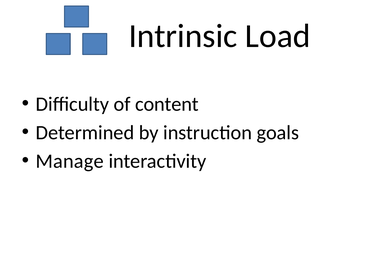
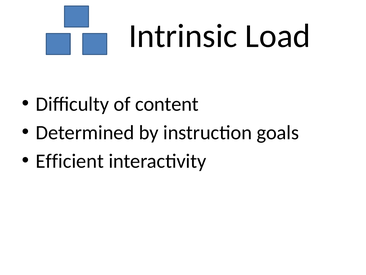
Manage: Manage -> Efficient
